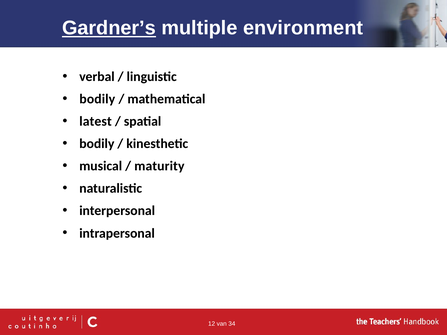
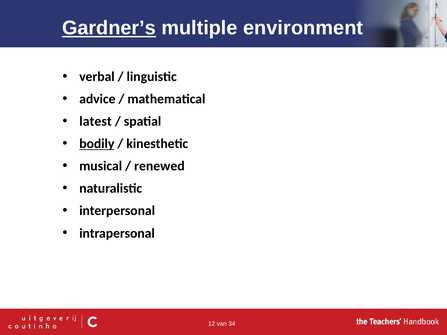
bodily at (97, 99): bodily -> advice
bodily at (97, 144) underline: none -> present
maturity: maturity -> renewed
